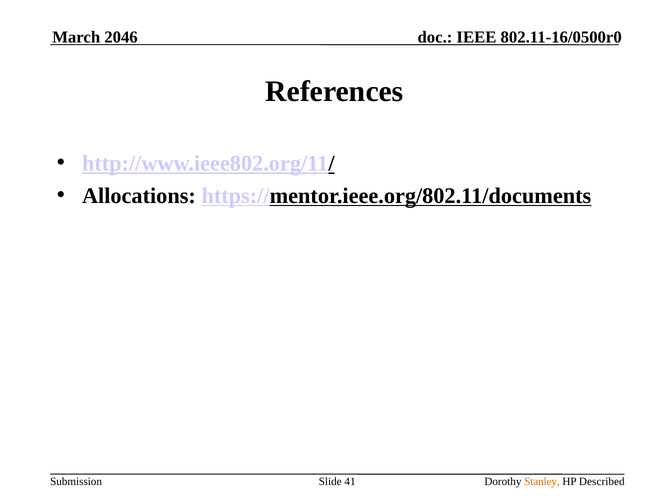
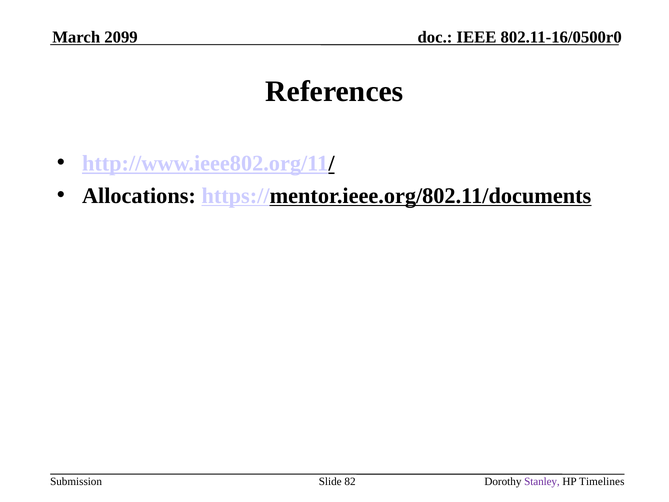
2046: 2046 -> 2099
41: 41 -> 82
Stanley colour: orange -> purple
Described: Described -> Timelines
